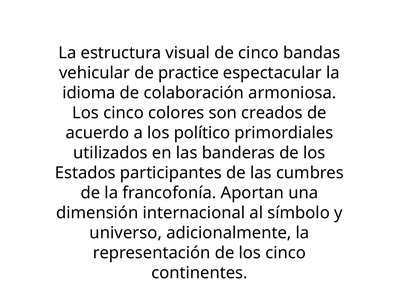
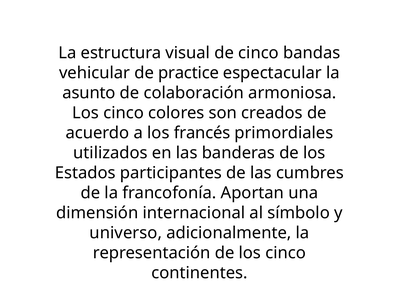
idioma: idioma -> asunto
político: político -> francés
